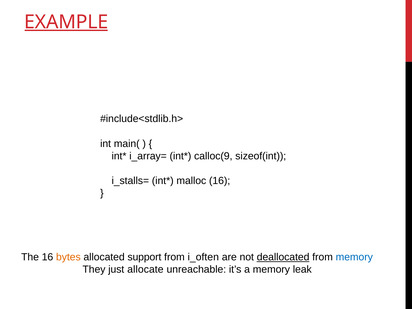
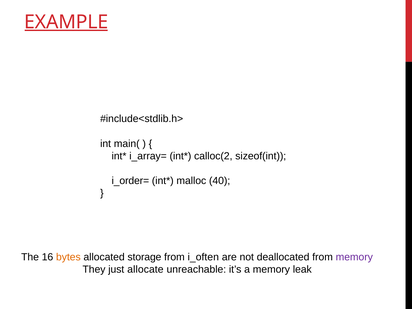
calloc(9: calloc(9 -> calloc(2
i_stalls=: i_stalls= -> i_order=
malloc 16: 16 -> 40
support: support -> storage
deallocated underline: present -> none
memory at (354, 257) colour: blue -> purple
